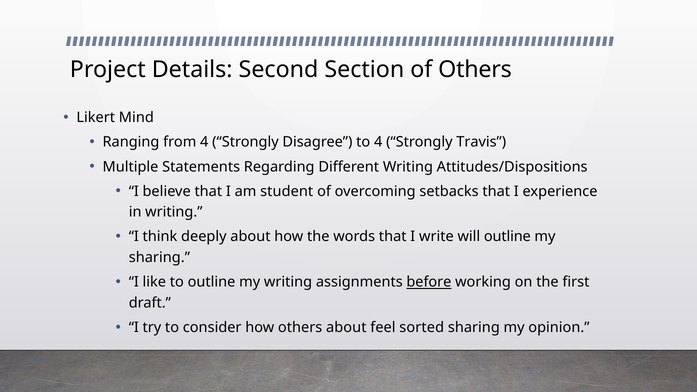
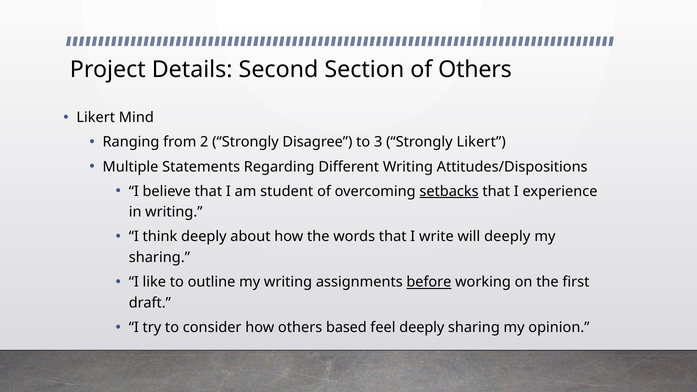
from 4: 4 -> 2
to 4: 4 -> 3
Strongly Travis: Travis -> Likert
setbacks underline: none -> present
will outline: outline -> deeply
others about: about -> based
feel sorted: sorted -> deeply
